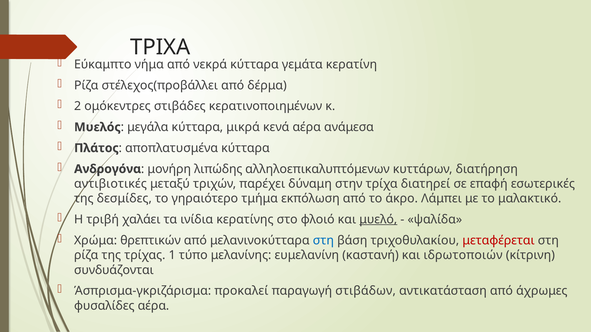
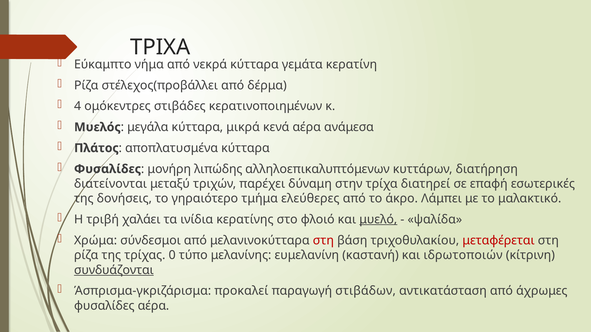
2: 2 -> 4
Ανδρογόνα at (108, 169): Ανδρογόνα -> Φυσαλίδες
αντιβιοτικές: αντιβιοτικές -> διατείνονται
δεσμίδες: δεσμίδες -> δονήσεις
εκπόλωση: εκπόλωση -> ελεύθερες
θρεπτικών: θρεπτικών -> σύνδεσμοι
στη at (323, 241) colour: blue -> red
1: 1 -> 0
συνδυάζονται underline: none -> present
